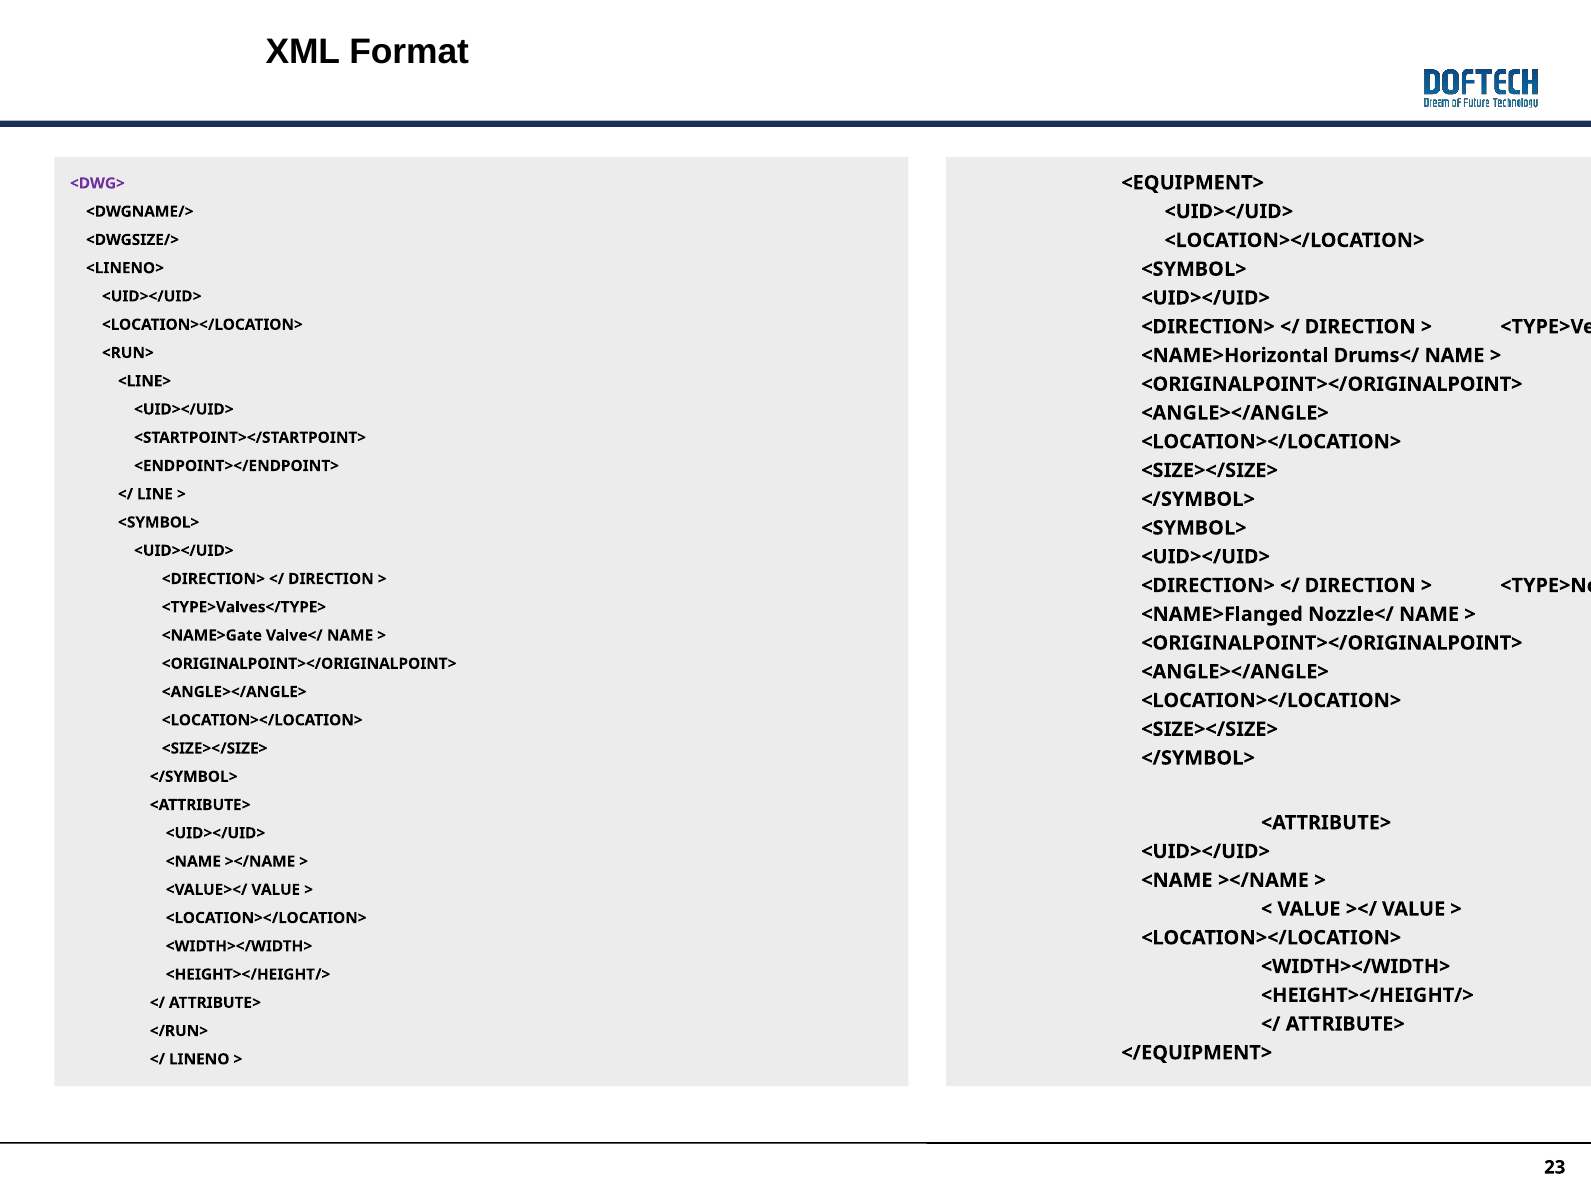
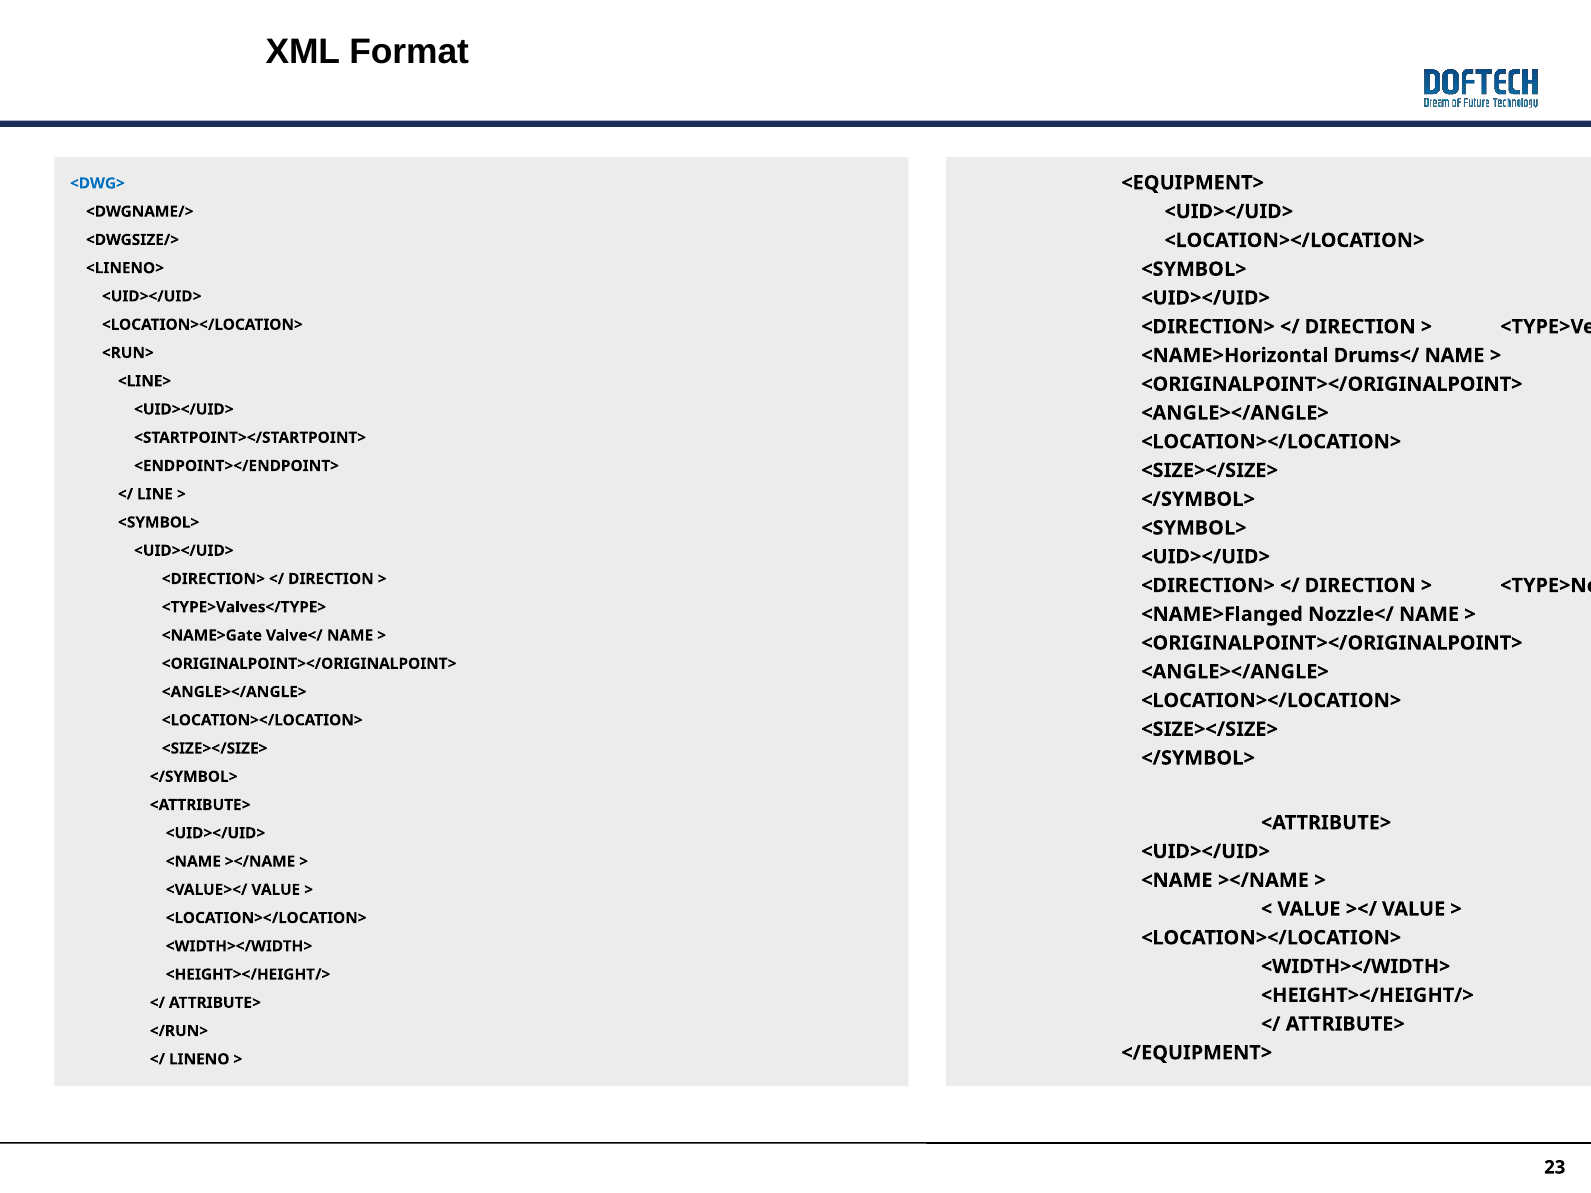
<DWG> colour: purple -> blue
